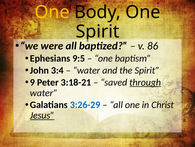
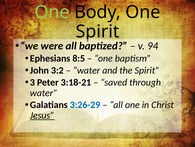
One at (52, 12) colour: yellow -> light green
86: 86 -> 94
9:5: 9:5 -> 8:5
3:4: 3:4 -> 3:2
9: 9 -> 3
through underline: present -> none
